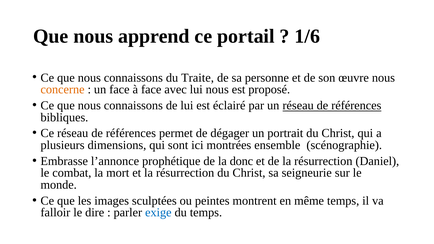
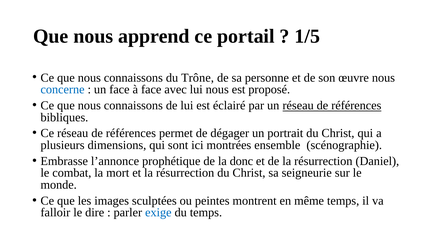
1/6: 1/6 -> 1/5
Traite: Traite -> Trône
concerne colour: orange -> blue
